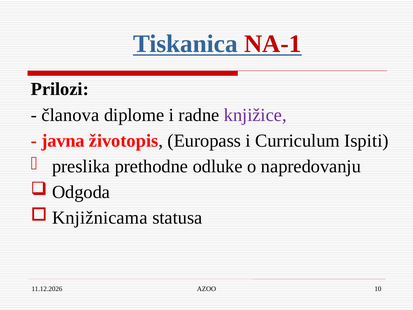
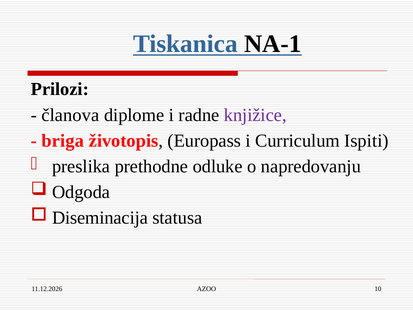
NA-1 colour: red -> black
javna: javna -> briga
Knjižnicama: Knjižnicama -> Diseminacija
